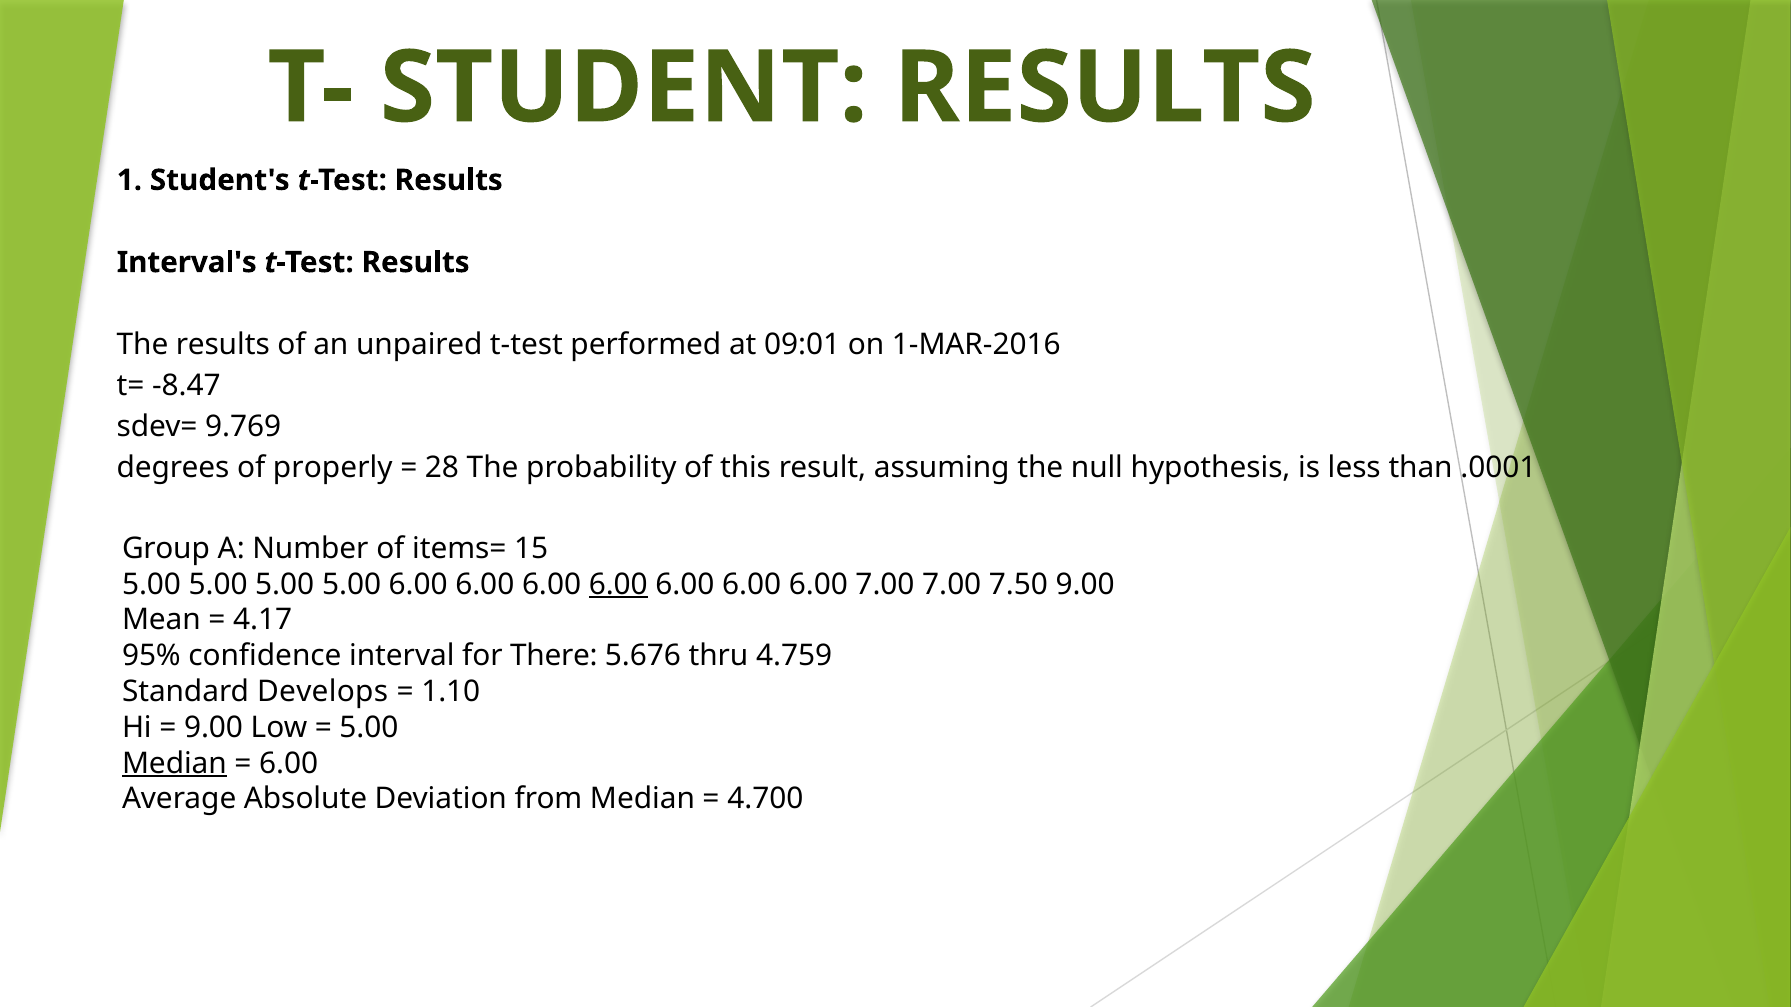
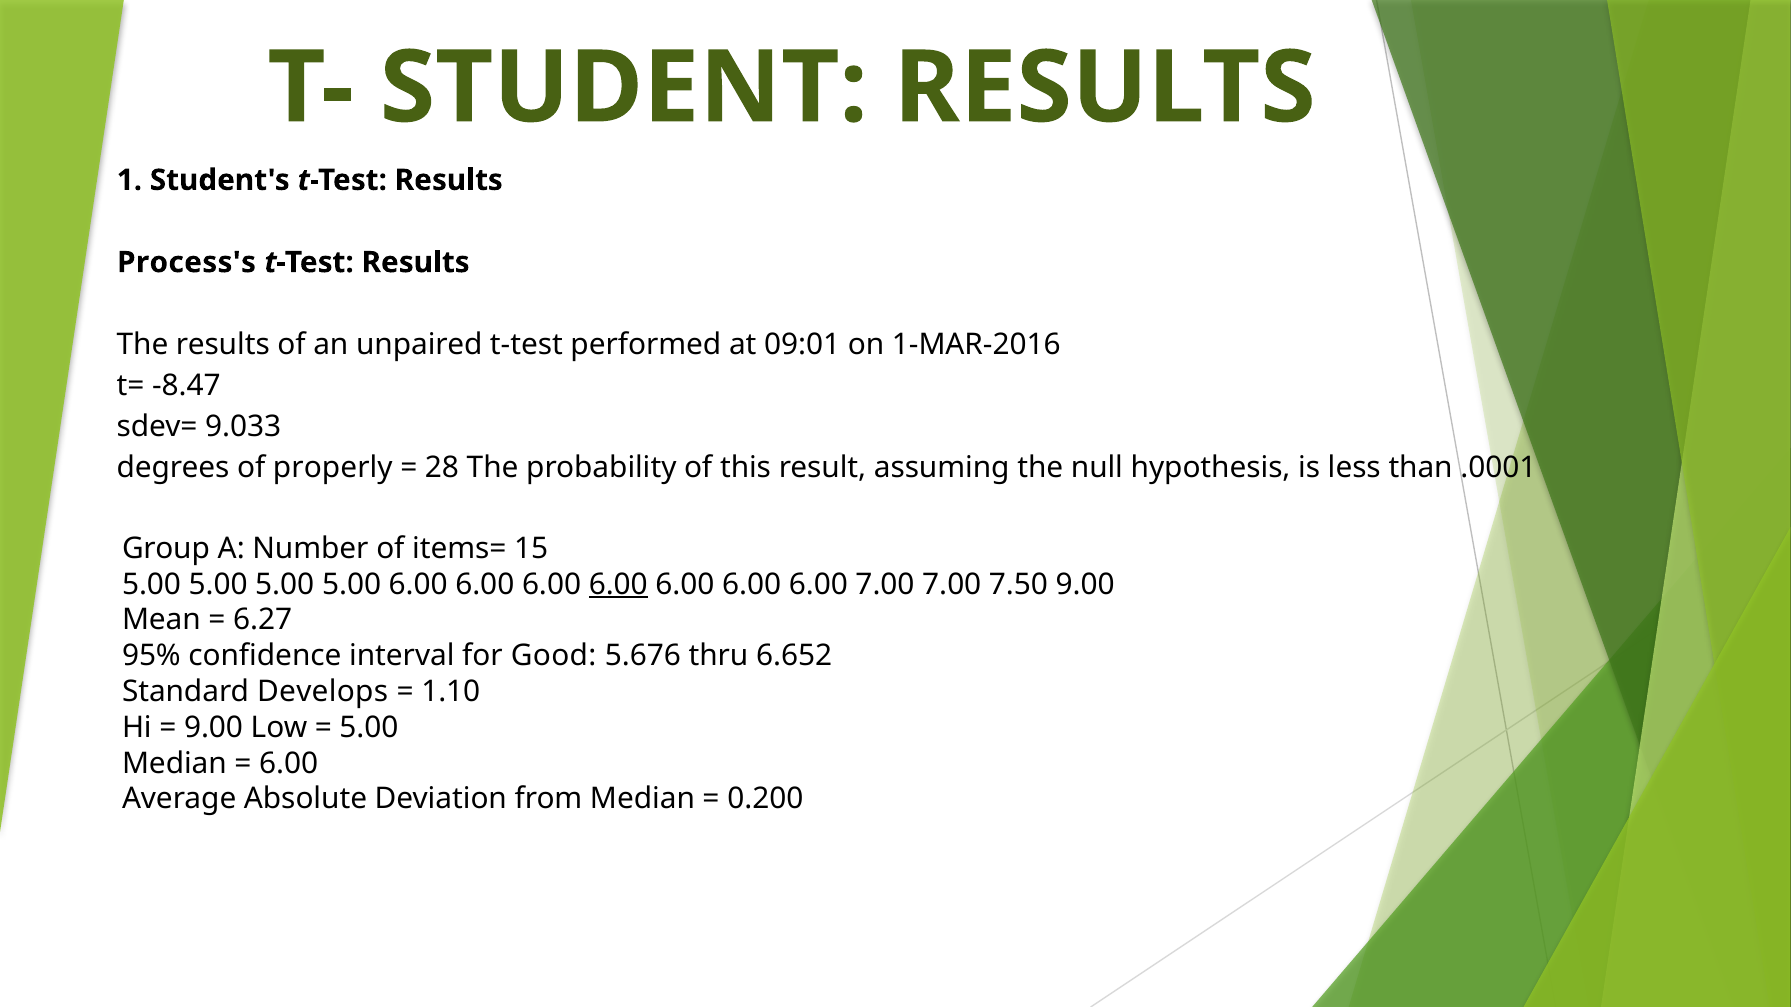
Interval's: Interval's -> Process's
9.769: 9.769 -> 9.033
4.17: 4.17 -> 6.27
There: There -> Good
4.759: 4.759 -> 6.652
Median at (174, 764) underline: present -> none
4.700: 4.700 -> 0.200
